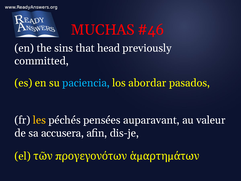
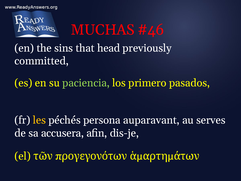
paciencia colour: light blue -> light green
abordar: abordar -> primero
pensées: pensées -> persona
valeur: valeur -> serves
